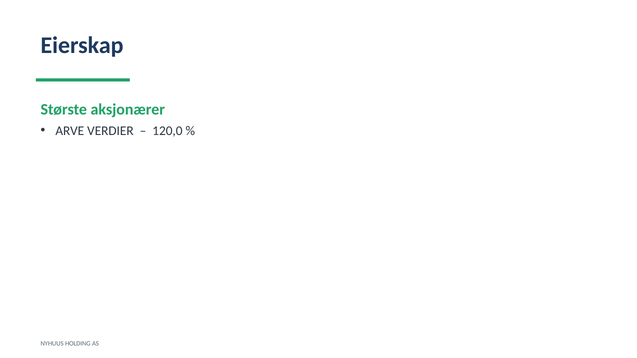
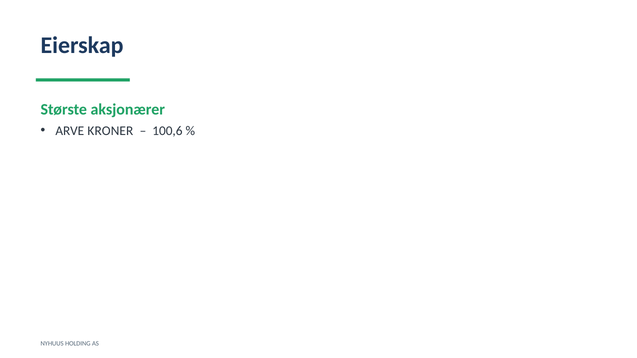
VERDIER: VERDIER -> KRONER
120,0: 120,0 -> 100,6
